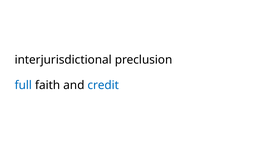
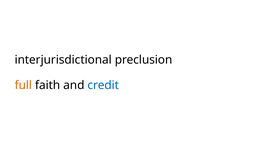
full colour: blue -> orange
